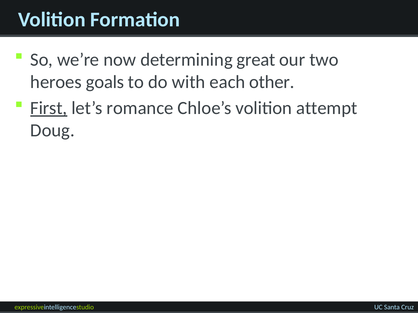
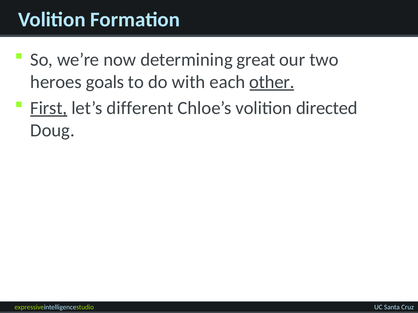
other underline: none -> present
romance: romance -> different
attempt: attempt -> directed
